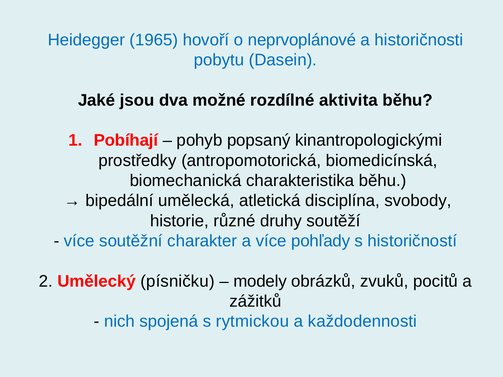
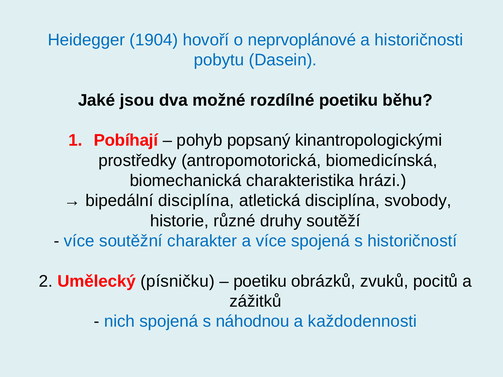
1965: 1965 -> 1904
rozdílné aktivita: aktivita -> poetiku
charakteristika běhu: běhu -> hrázi
bipedální umělecká: umělecká -> disciplína
více pohľady: pohľady -> spojená
modely at (260, 281): modely -> poetiku
rytmickou: rytmickou -> náhodnou
